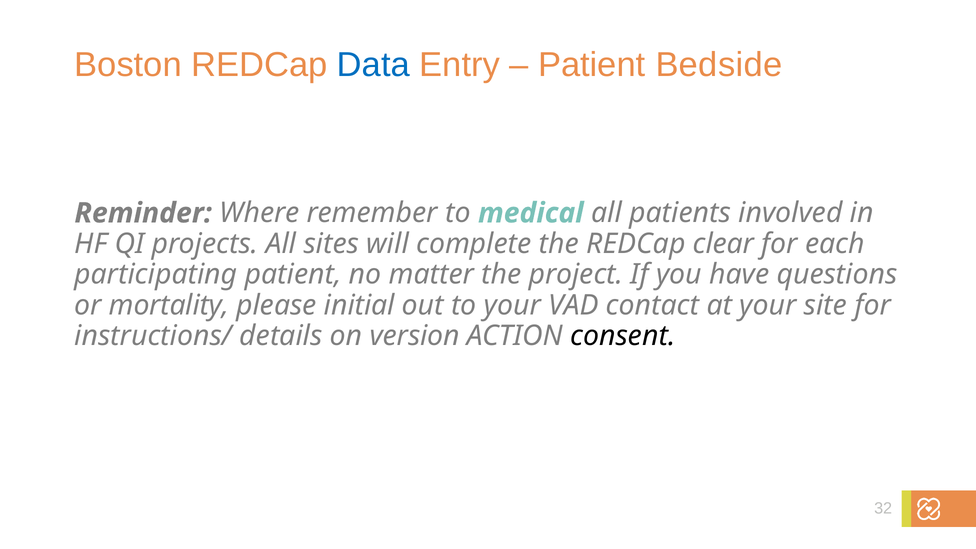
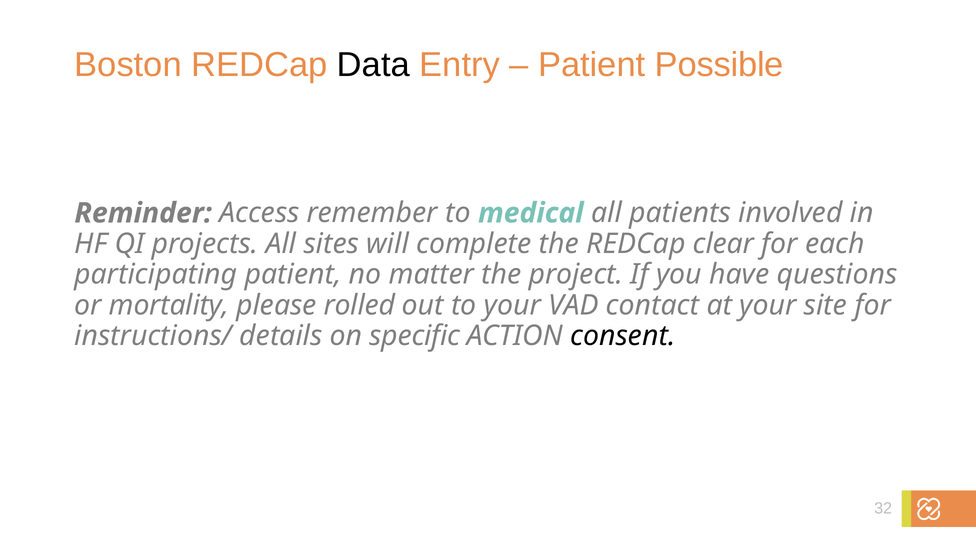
Data colour: blue -> black
Bedside: Bedside -> Possible
Where: Where -> Access
initial: initial -> rolled
version: version -> specific
